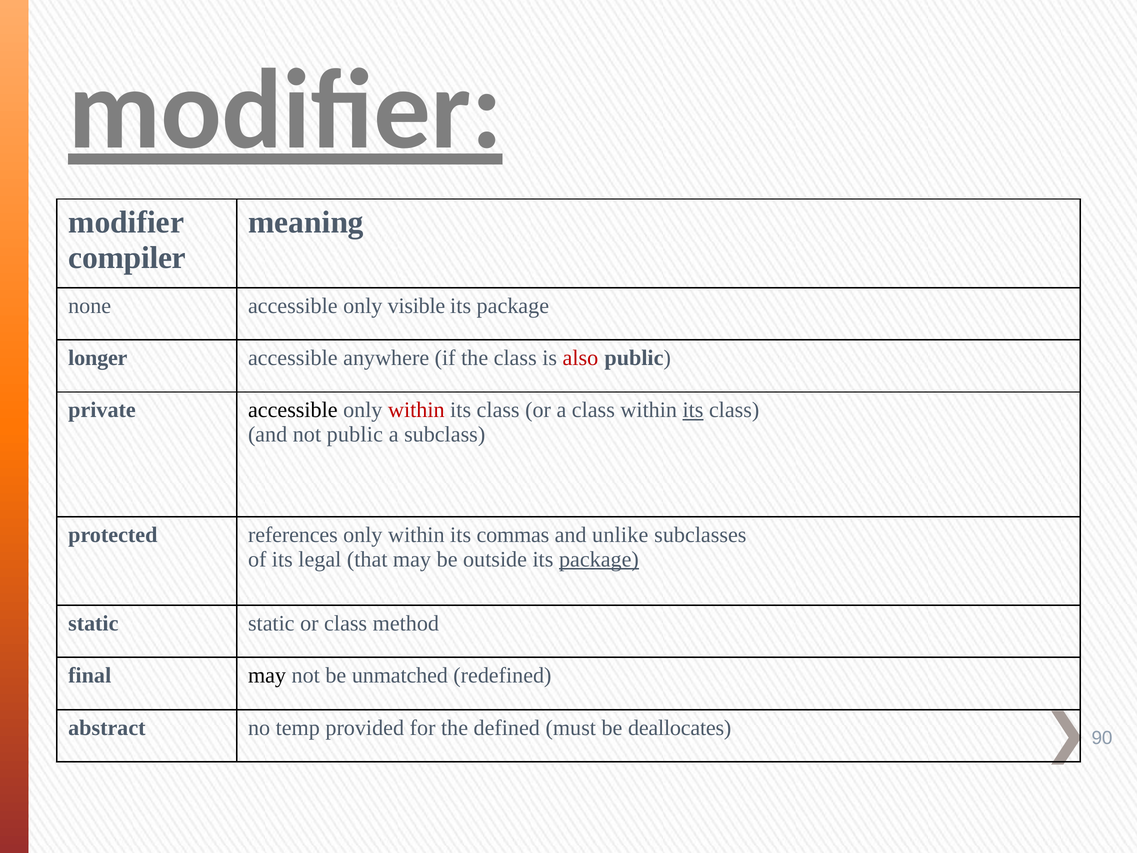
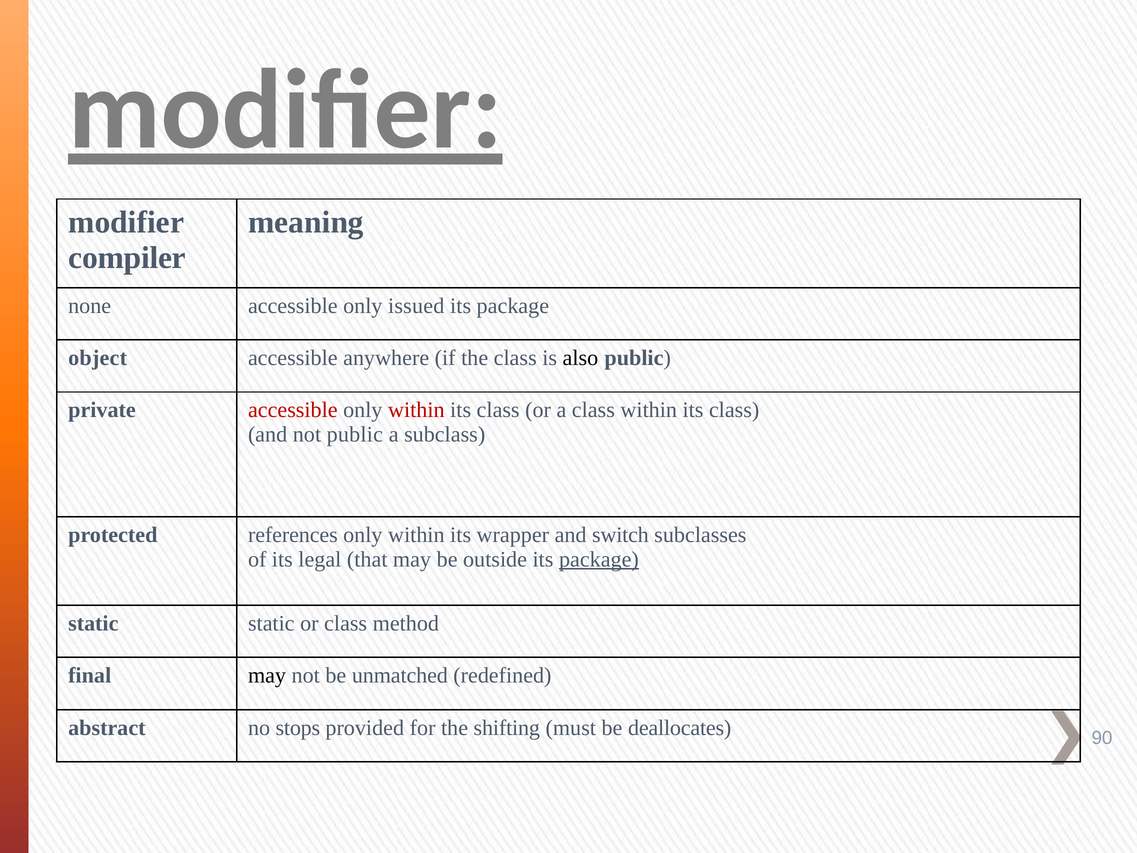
visible: visible -> issued
longer: longer -> object
also colour: red -> black
accessible at (293, 410) colour: black -> red
its at (693, 410) underline: present -> none
commas: commas -> wrapper
unlike: unlike -> switch
temp: temp -> stops
defined: defined -> shifting
